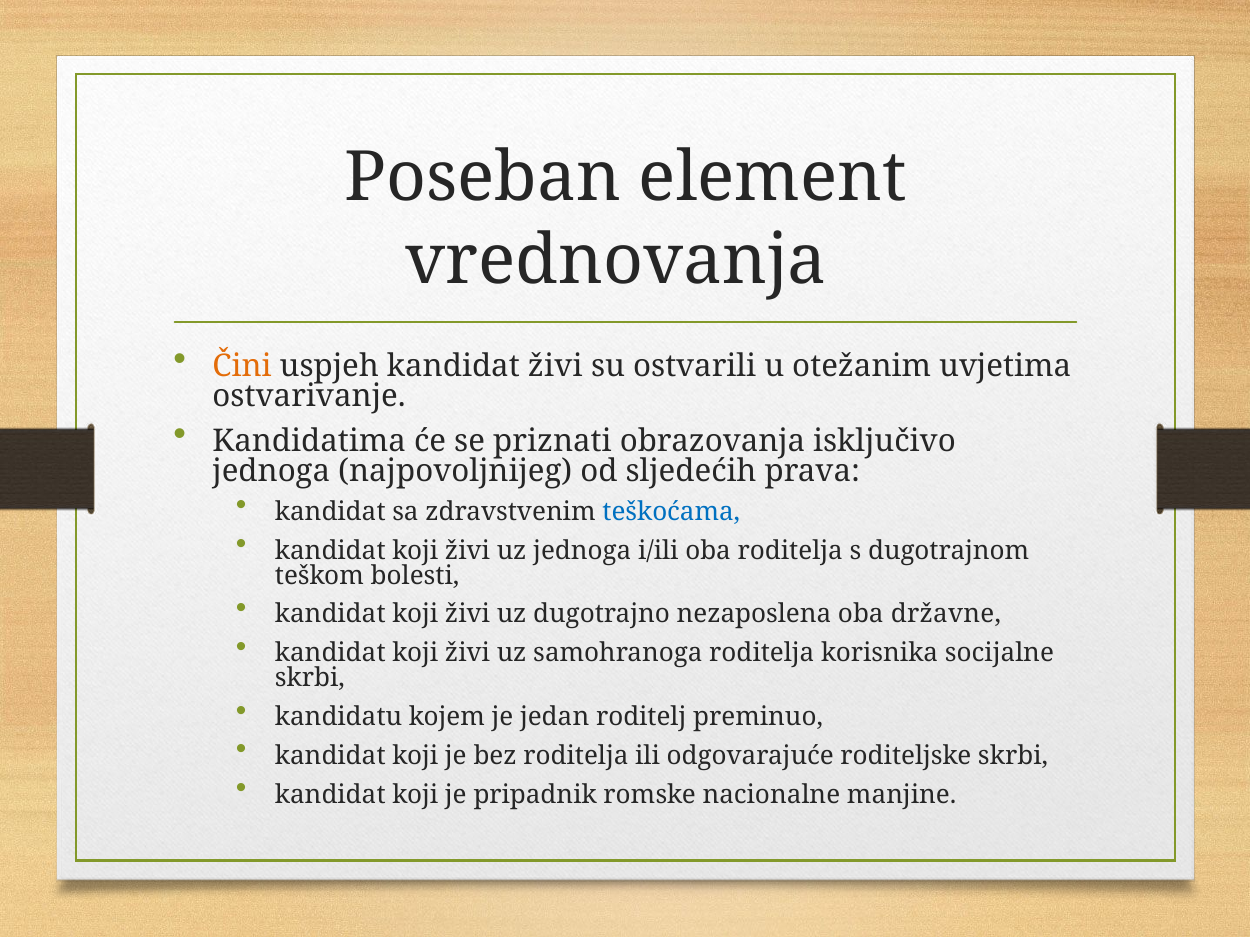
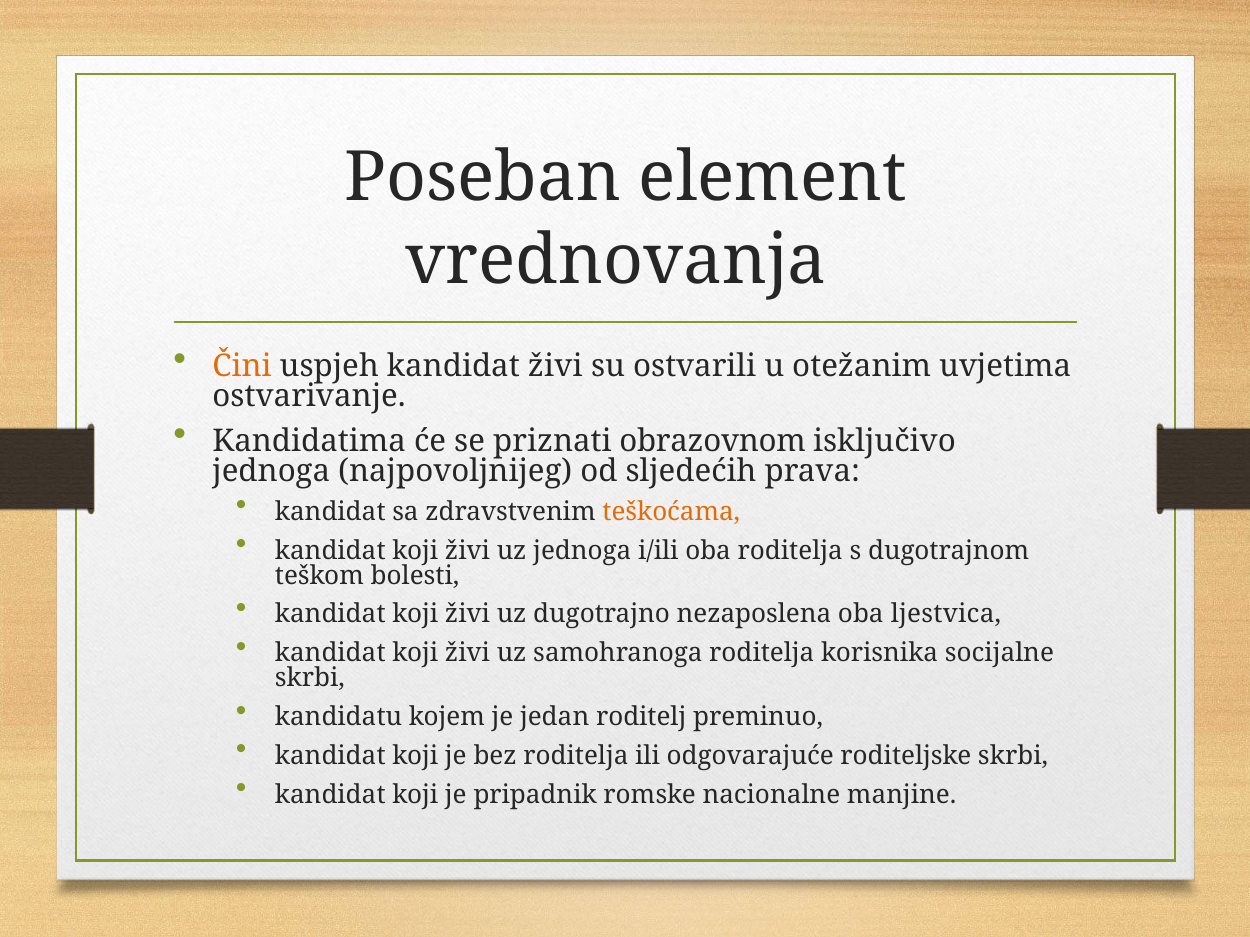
obrazovanja: obrazovanja -> obrazovnom
teškoćama colour: blue -> orange
državne: državne -> ljestvica
